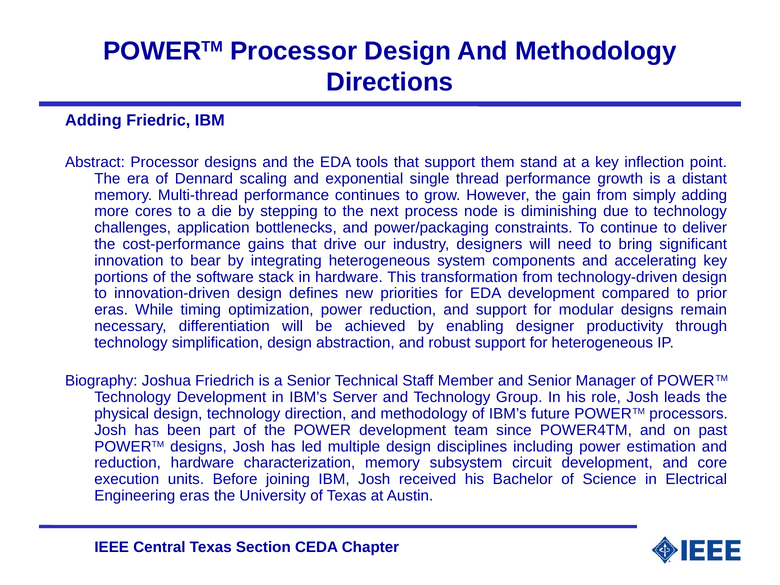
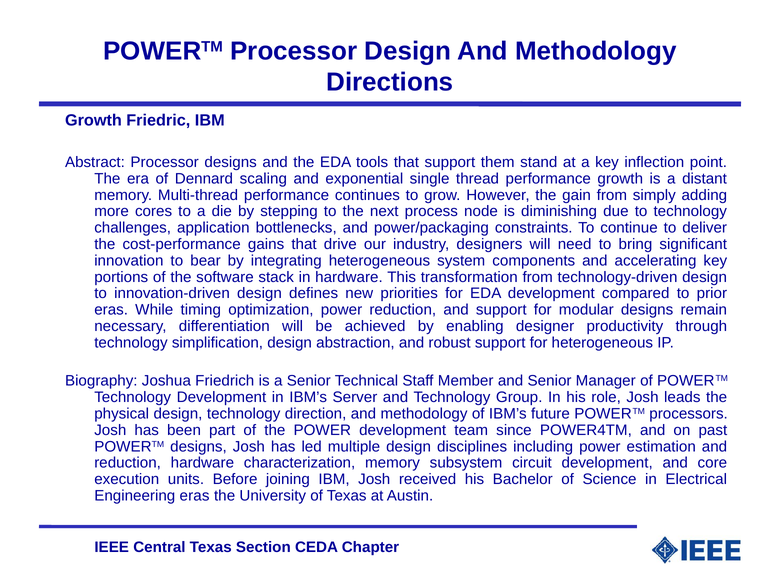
Adding at (93, 120): Adding -> Growth
